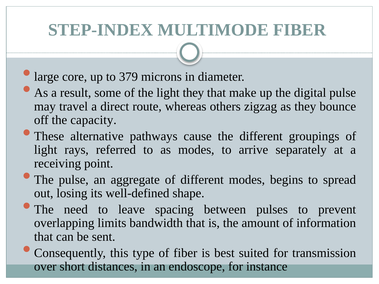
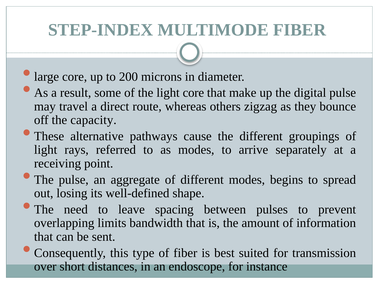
379: 379 -> 200
light they: they -> core
